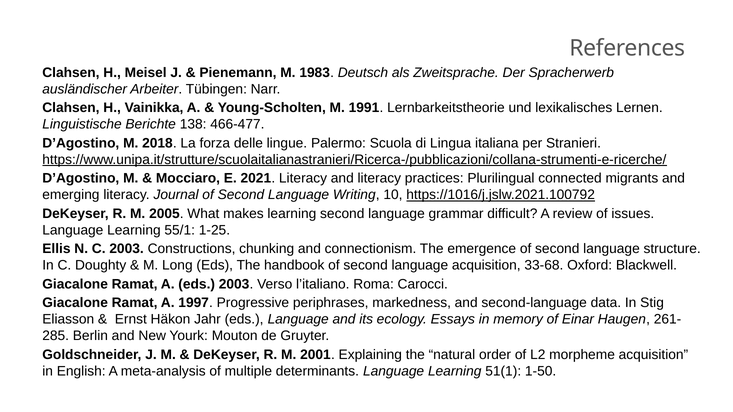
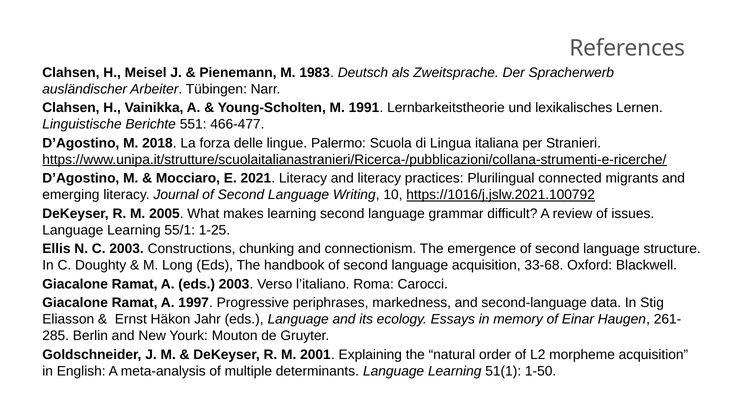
138: 138 -> 551
